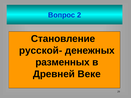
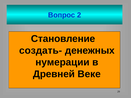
русской-: русской- -> создать-
разменных: разменных -> нумерации
